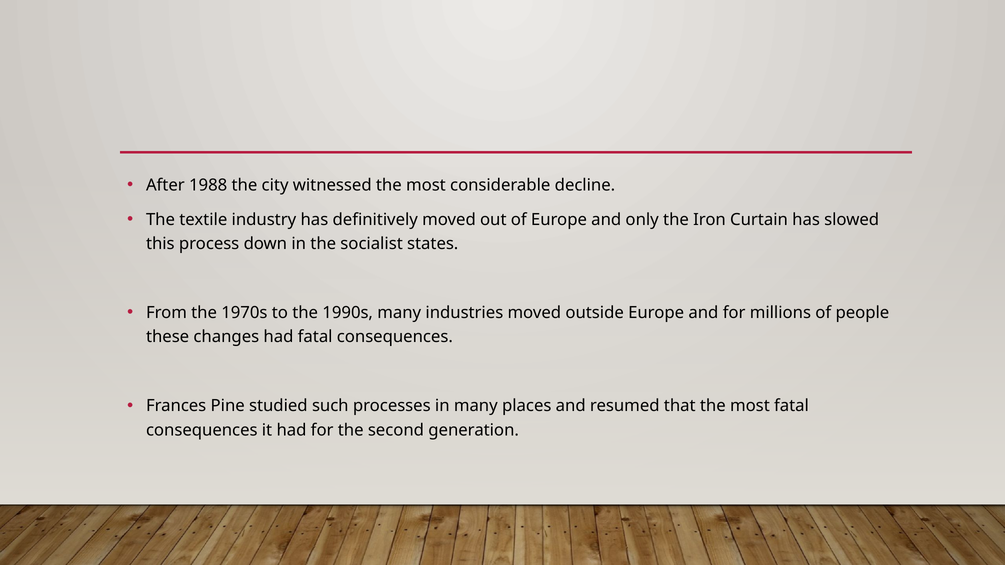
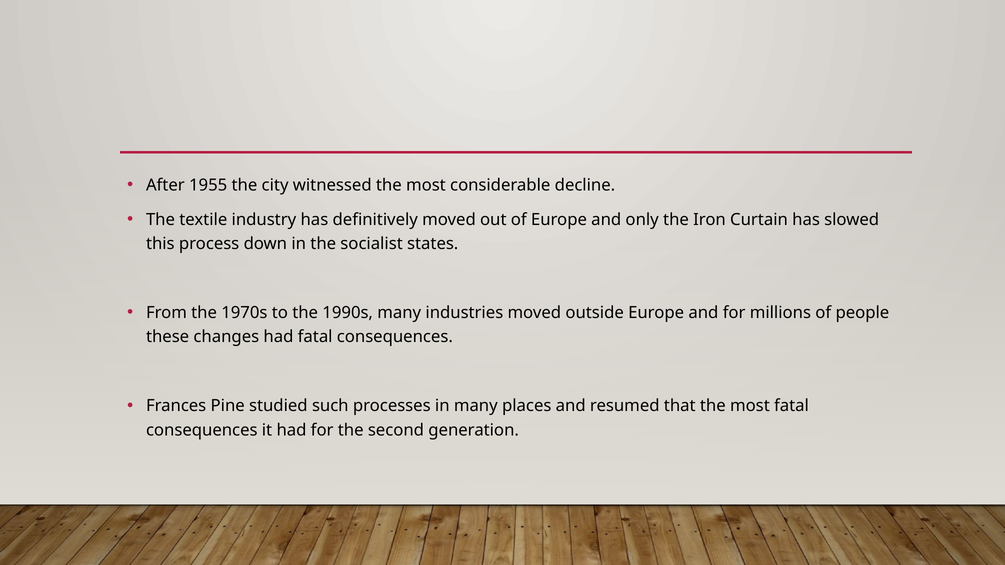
1988: 1988 -> 1955
